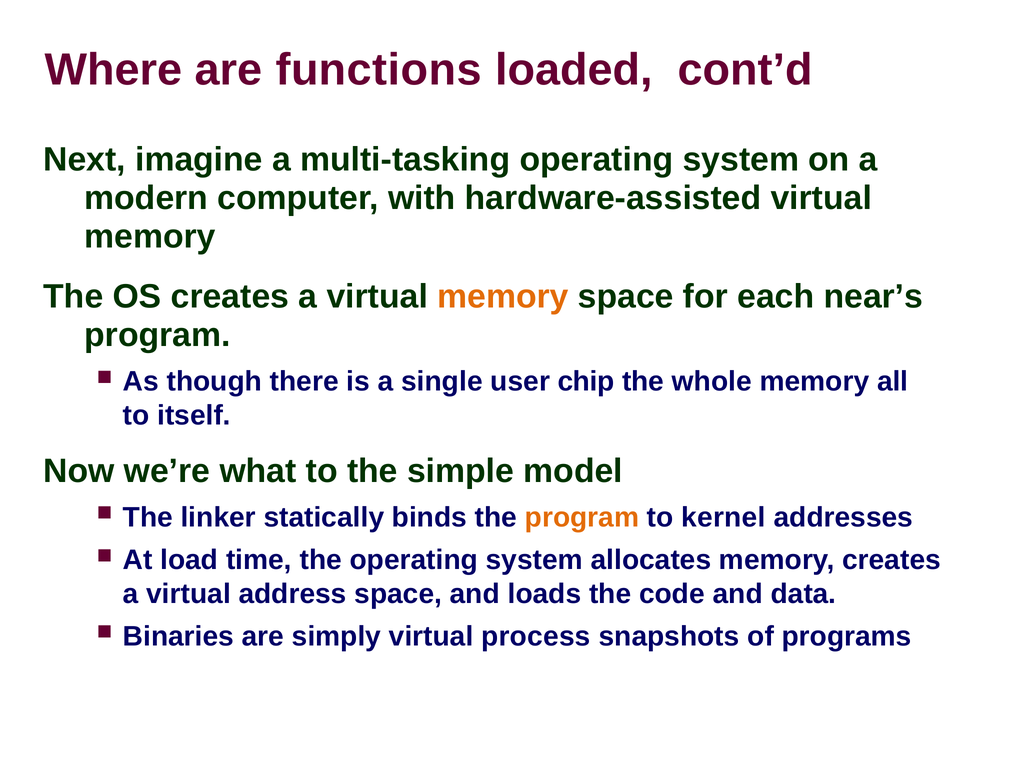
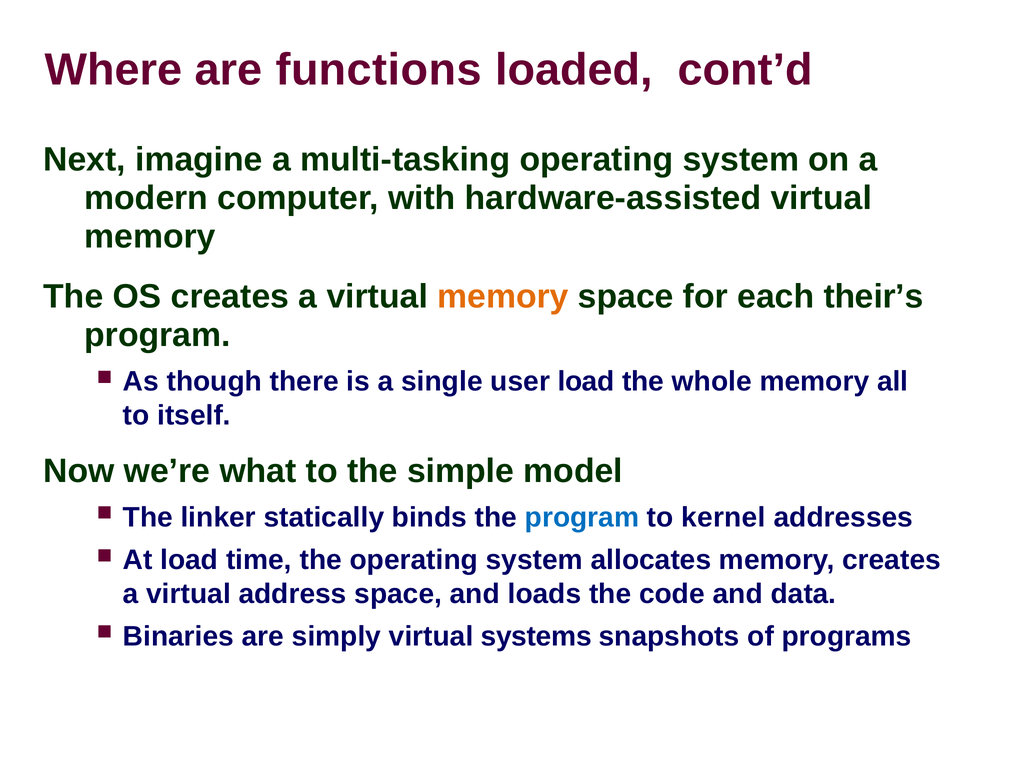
near’s: near’s -> their’s
user chip: chip -> load
program at (582, 517) colour: orange -> blue
process: process -> systems
